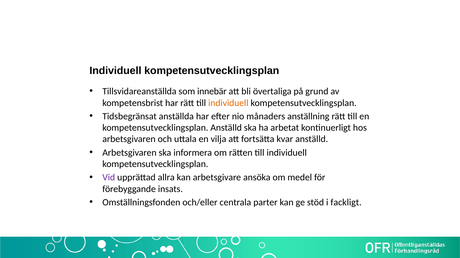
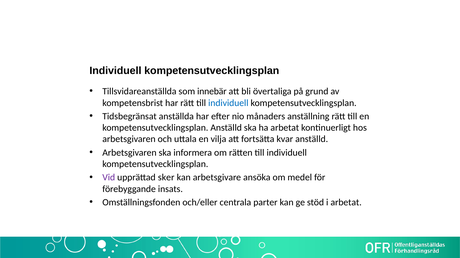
individuell at (228, 103) colour: orange -> blue
allra: allra -> sker
i fackligt: fackligt -> arbetat
